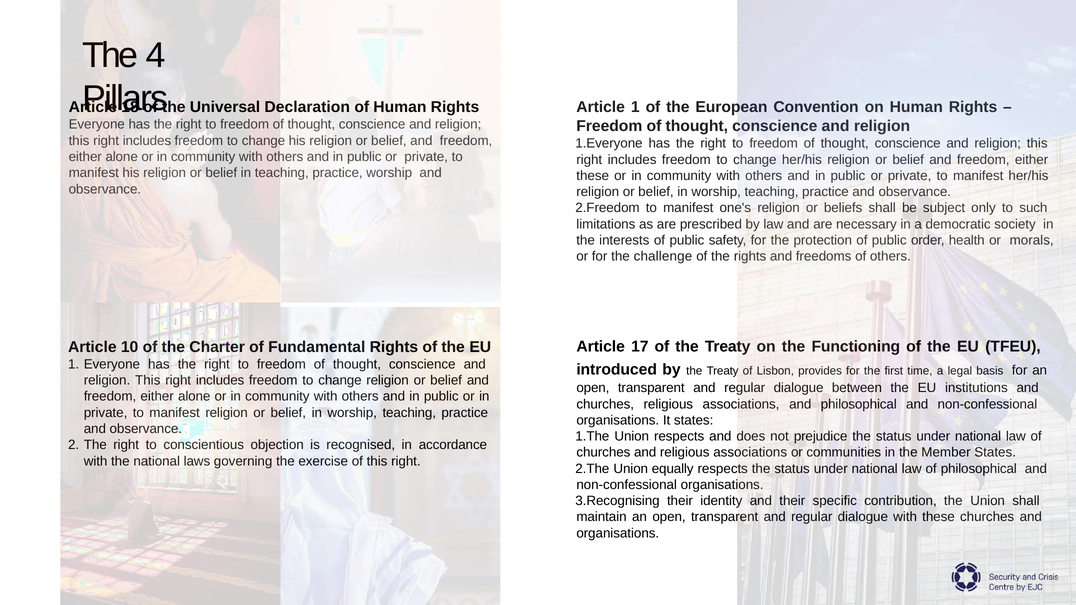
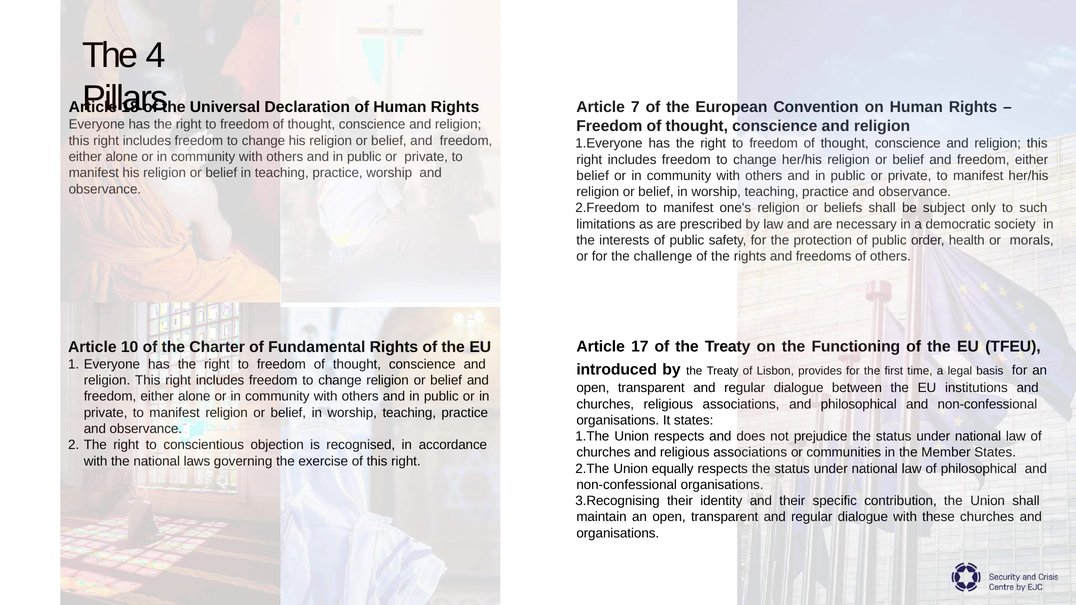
Article 1: 1 -> 7
these at (593, 176): these -> belief
